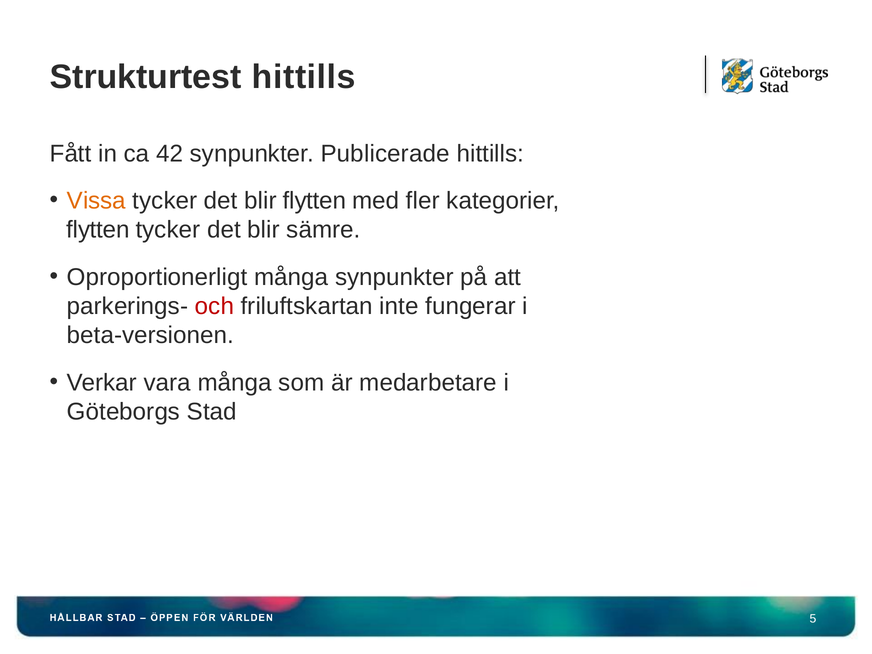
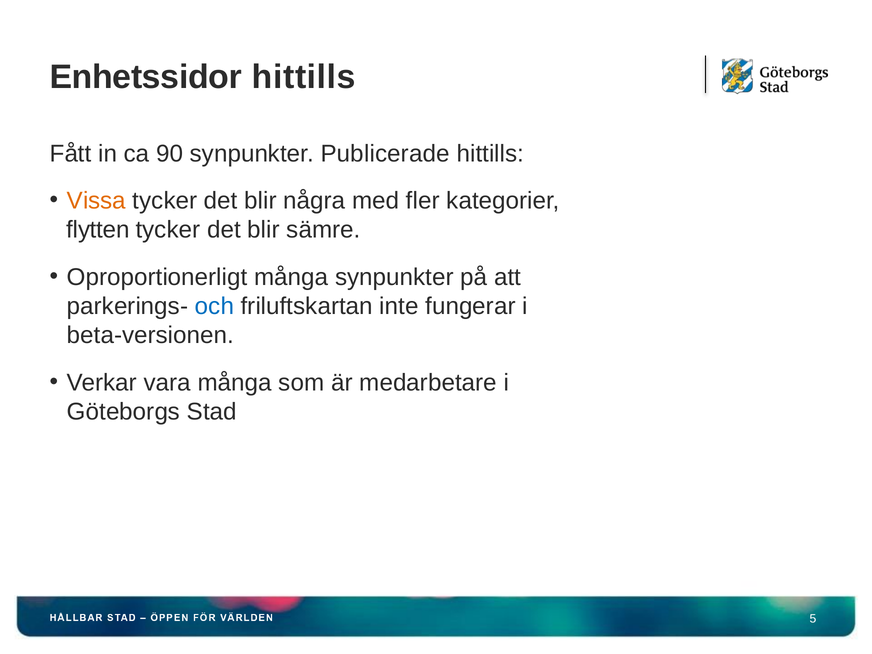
Strukturtest: Strukturtest -> Enhetssidor
42: 42 -> 90
blir flytten: flytten -> några
och colour: red -> blue
